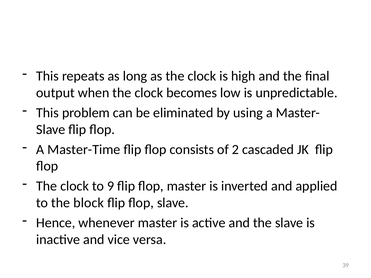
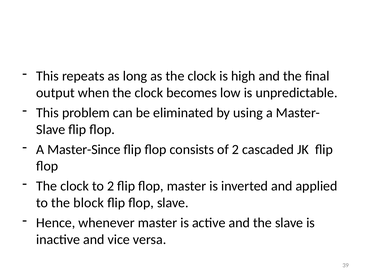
Master-Time: Master-Time -> Master-Since
to 9: 9 -> 2
